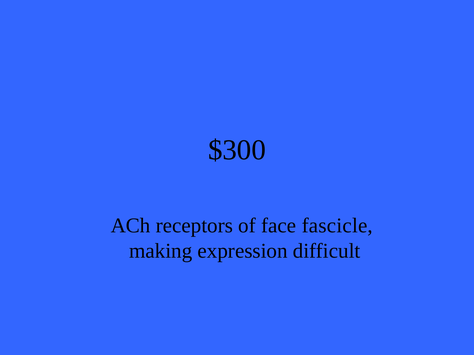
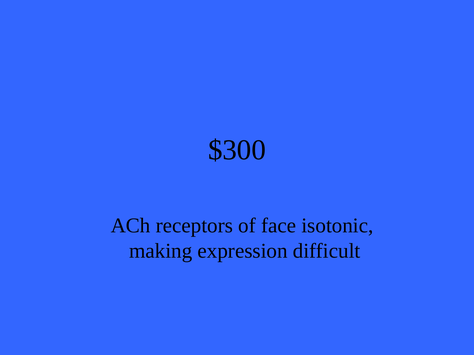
fascicle: fascicle -> isotonic
